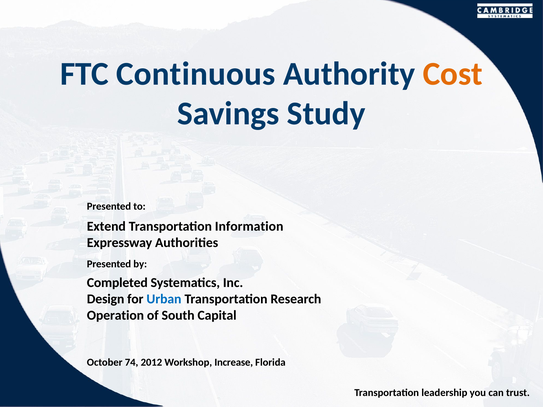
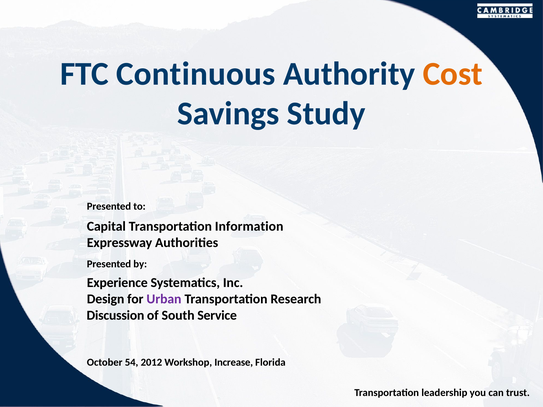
Extend: Extend -> Capital
Completed: Completed -> Experience
Urban colour: blue -> purple
Operation: Operation -> Discussion
Capital: Capital -> Service
74: 74 -> 54
